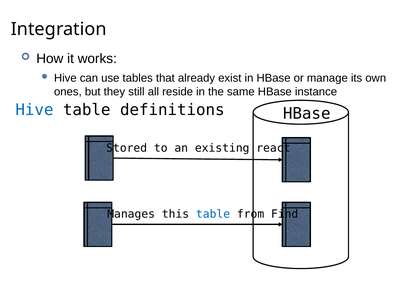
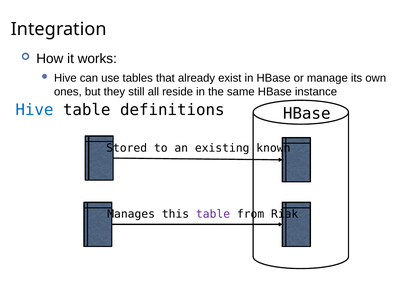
react: react -> known
table at (213, 214) colour: blue -> purple
Find: Find -> Riak
